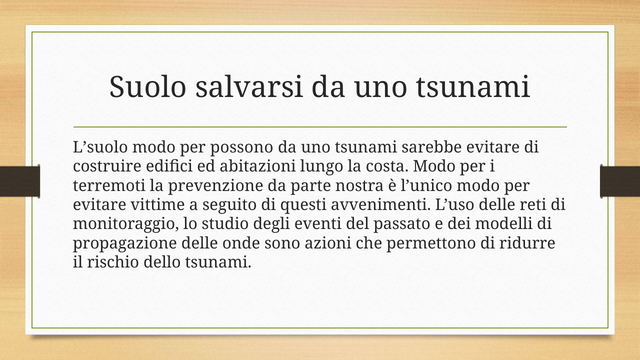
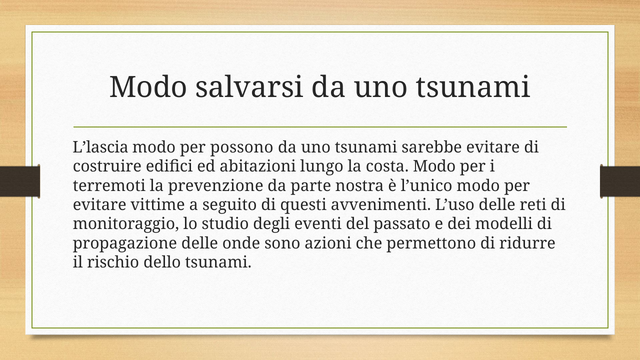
Suolo at (148, 88): Suolo -> Modo
L’suolo: L’suolo -> L’lascia
